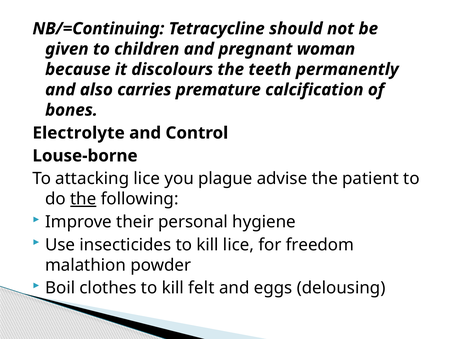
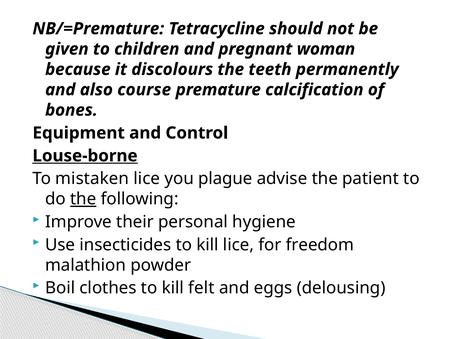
NB/=Continuing: NB/=Continuing -> NB/=Premature
carries: carries -> course
Electrolyte: Electrolyte -> Equipment
Louse-borne underline: none -> present
attacking: attacking -> mistaken
